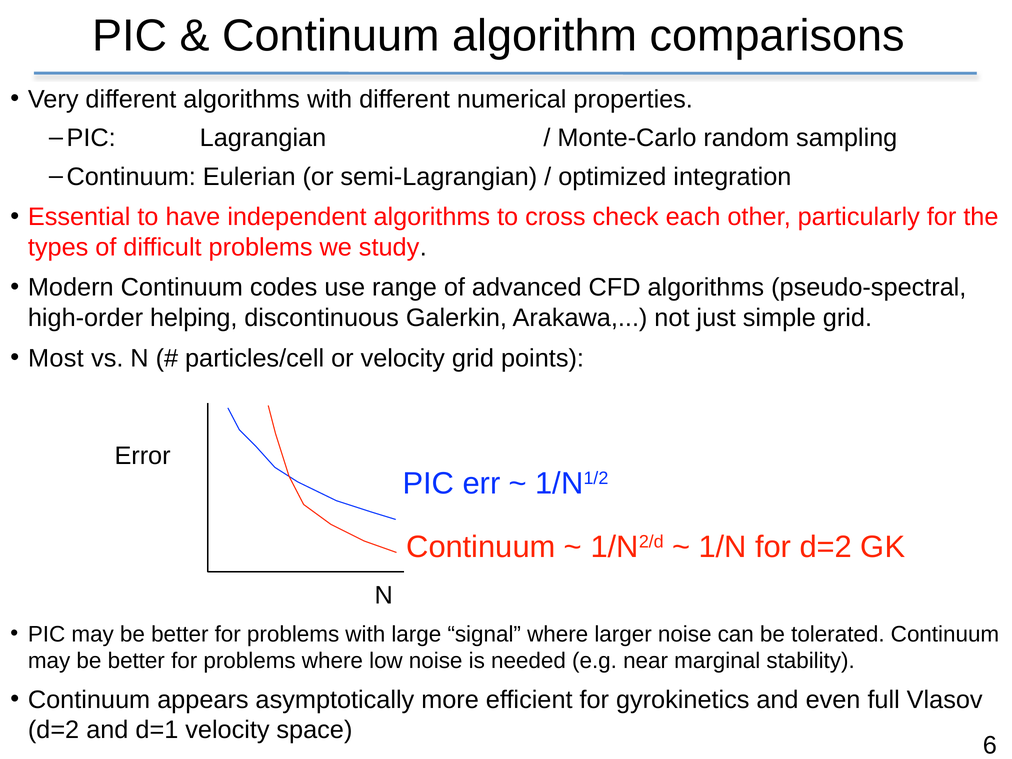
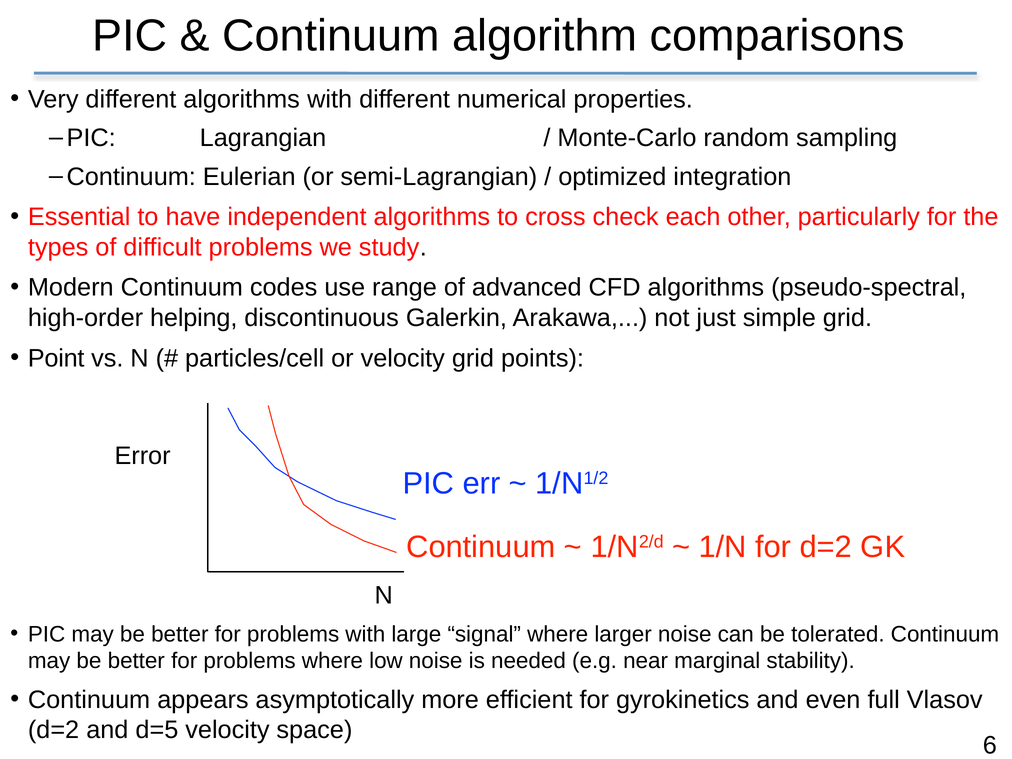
Most: Most -> Point
d=1: d=1 -> d=5
